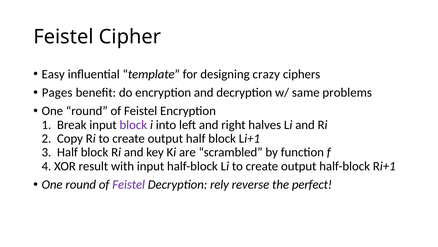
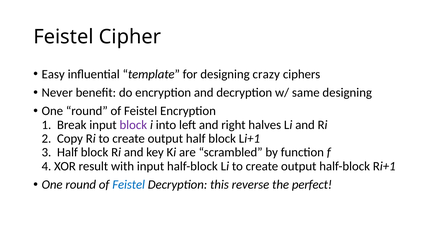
Pages: Pages -> Never
same problems: problems -> designing
Feistel at (129, 184) colour: purple -> blue
rely: rely -> this
